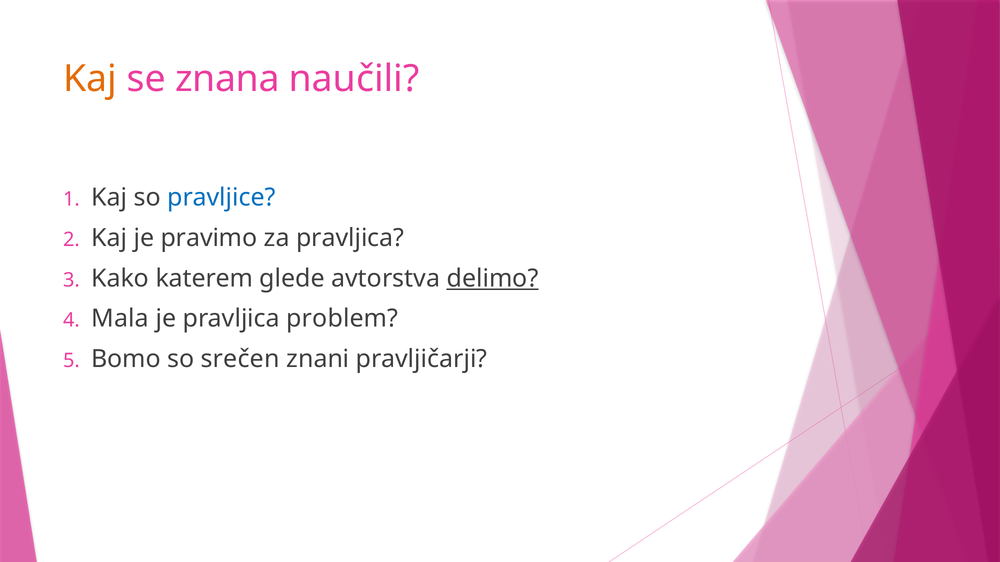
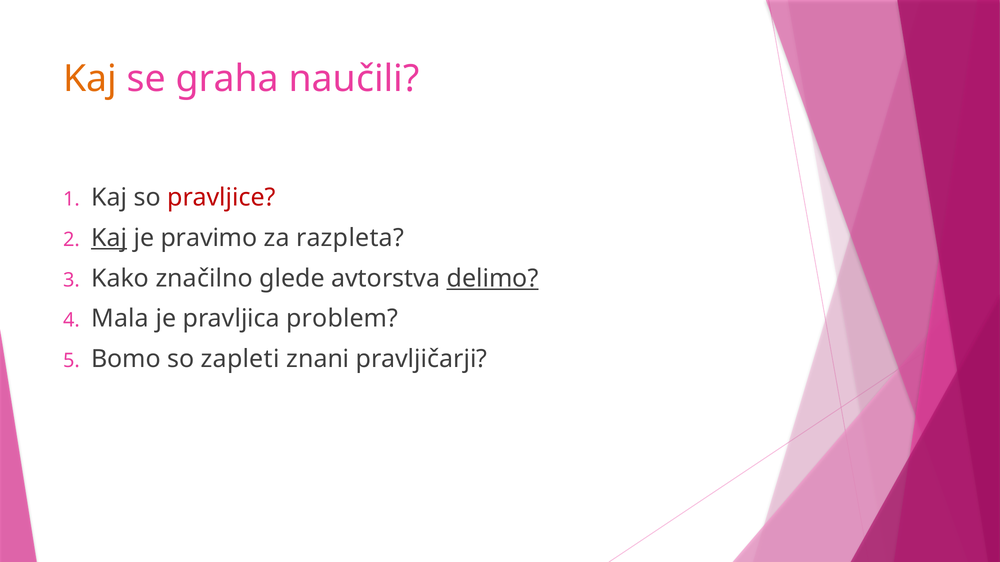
znana: znana -> graha
pravljice colour: blue -> red
Kaj at (109, 238) underline: none -> present
za pravljica: pravljica -> razpleta
katerem: katerem -> značilno
srečen: srečen -> zapleti
